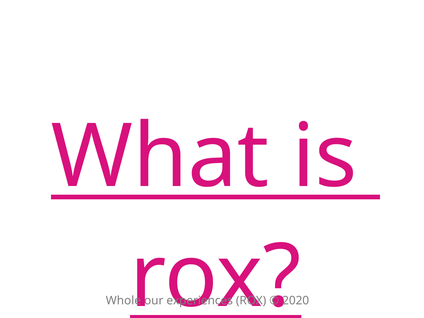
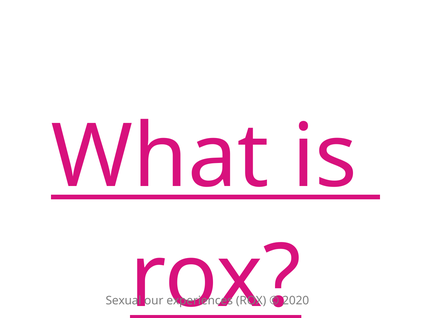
Whole: Whole -> Sexual
